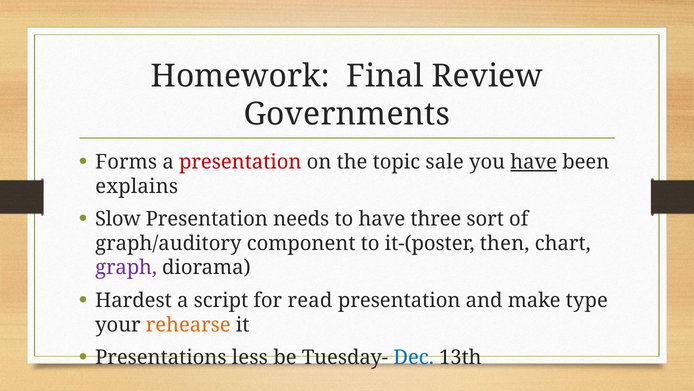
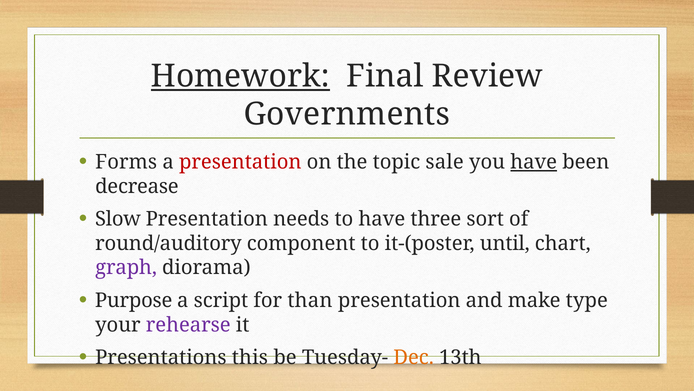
Homework underline: none -> present
explains: explains -> decrease
graph/auditory: graph/auditory -> round/auditory
then: then -> until
Hardest: Hardest -> Purpose
read: read -> than
rehearse colour: orange -> purple
less: less -> this
Dec colour: blue -> orange
